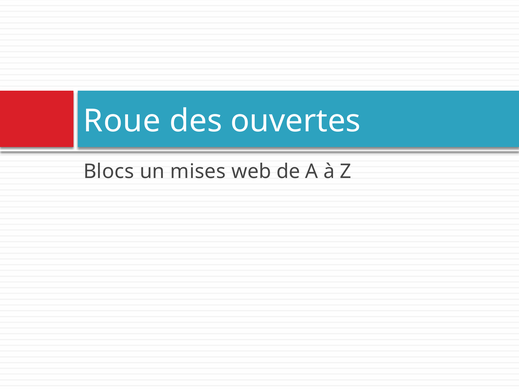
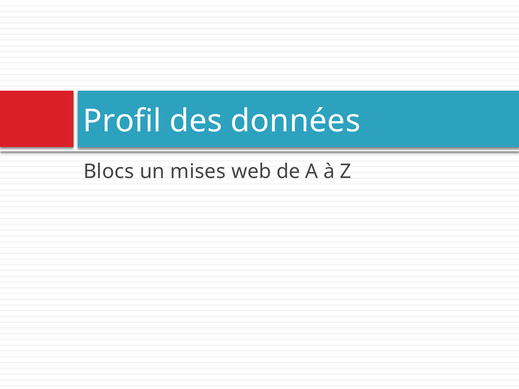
Roue: Roue -> Profil
ouvertes: ouvertes -> données
